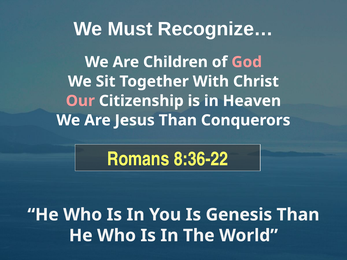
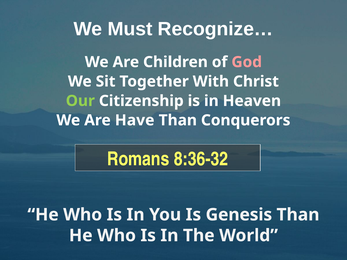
Our colour: pink -> light green
Jesus: Jesus -> Have
8:36-22: 8:36-22 -> 8:36-32
